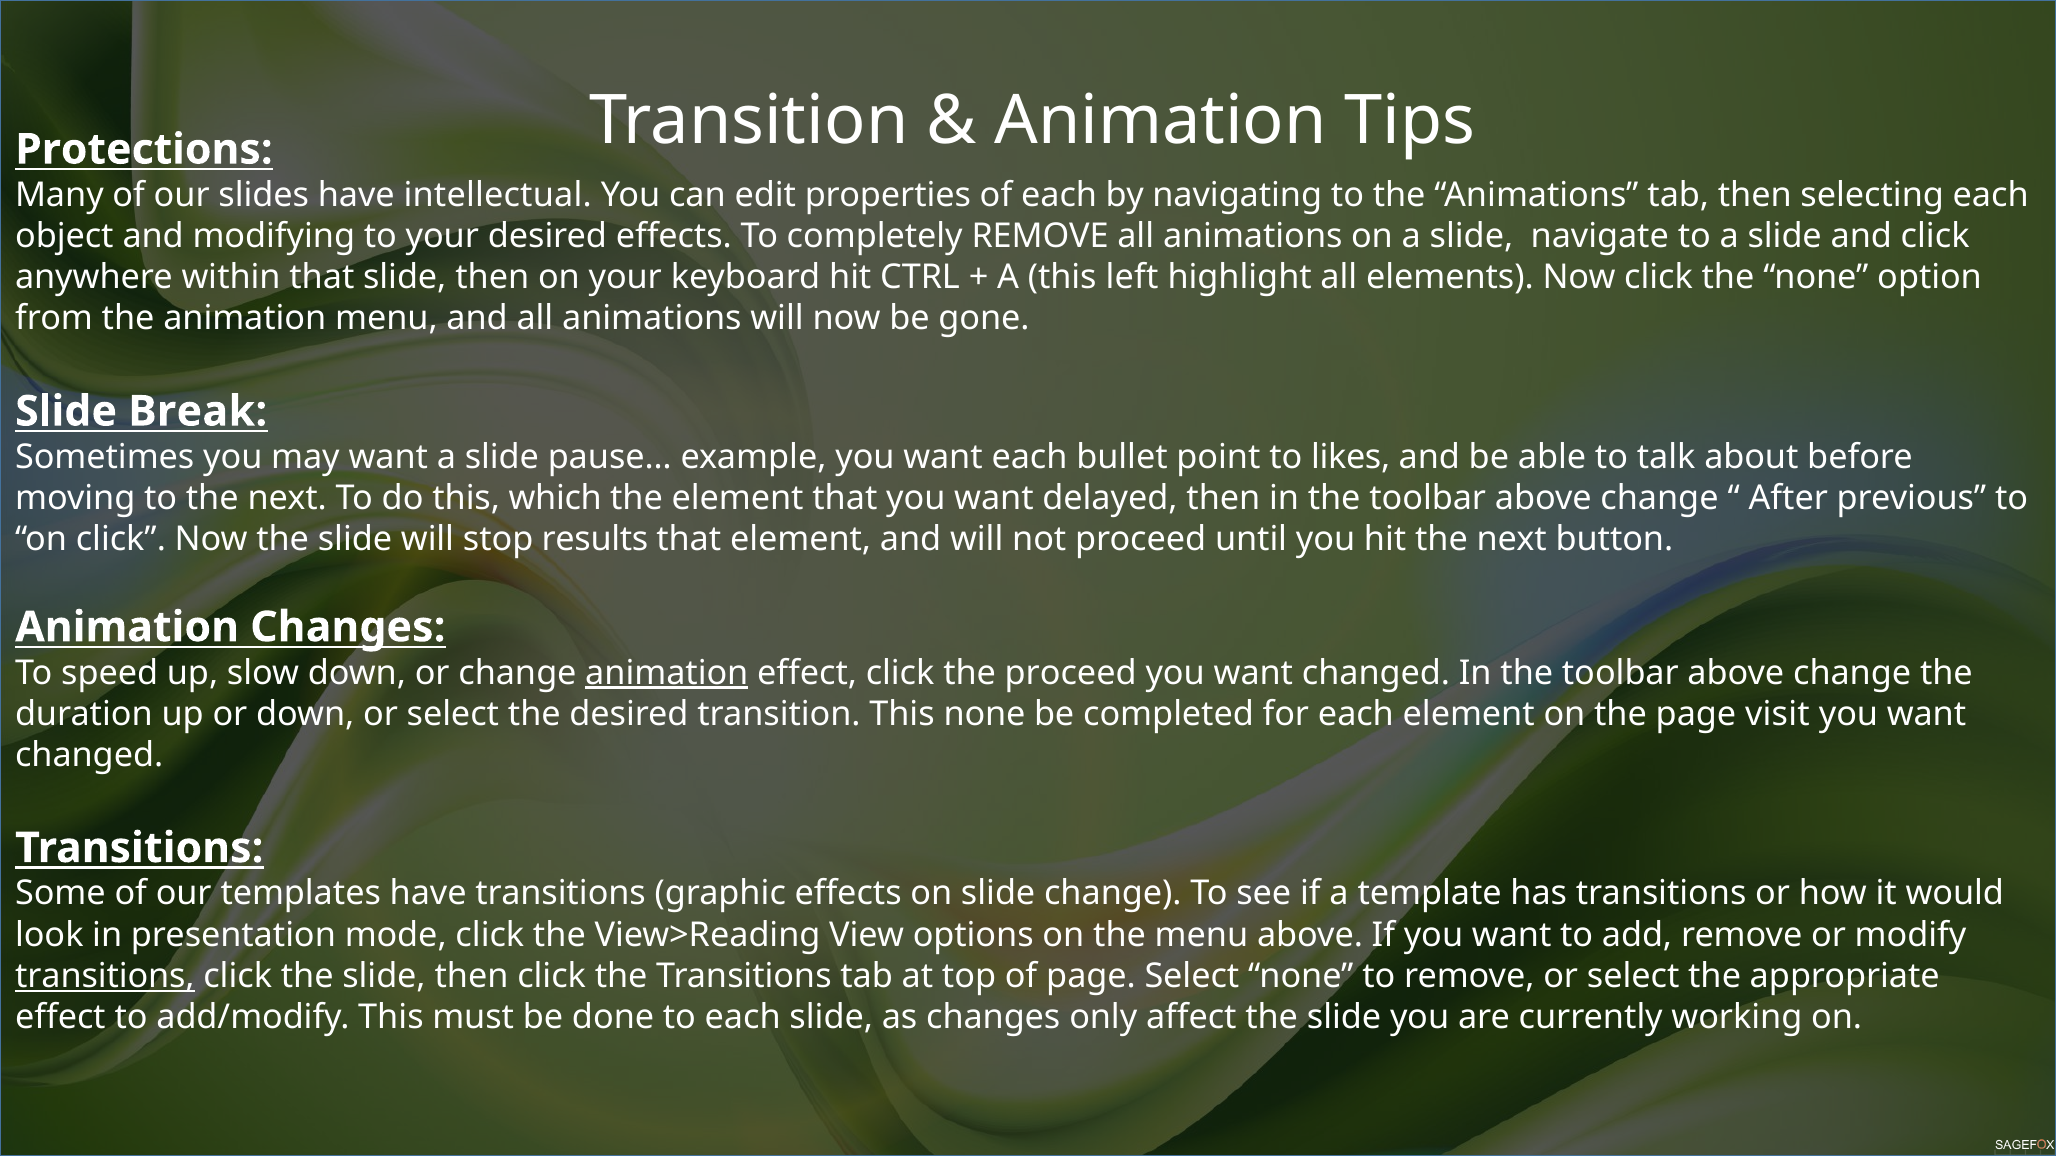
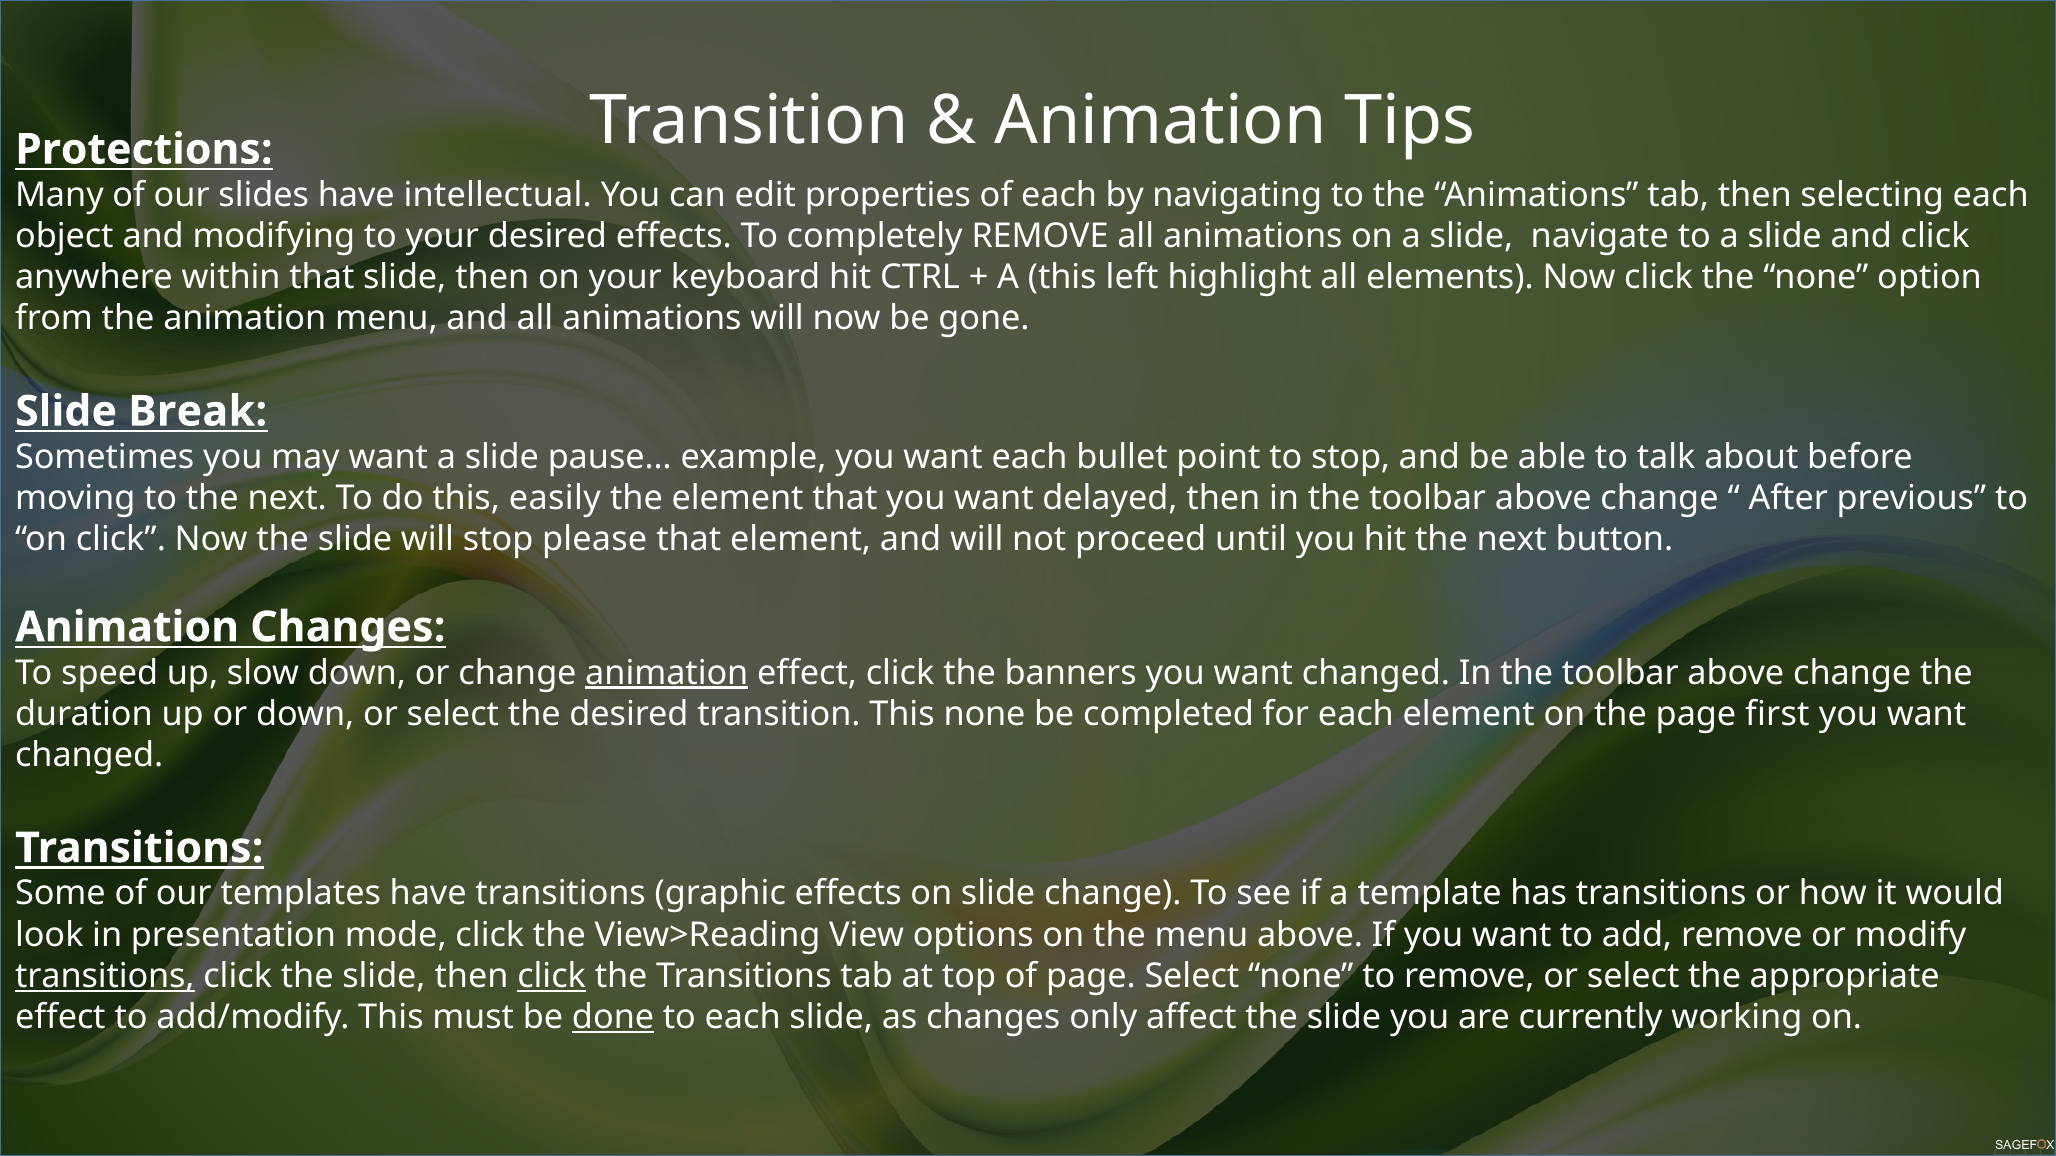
to likes: likes -> stop
which: which -> easily
results: results -> please
the proceed: proceed -> banners
visit: visit -> first
click at (552, 976) underline: none -> present
done underline: none -> present
